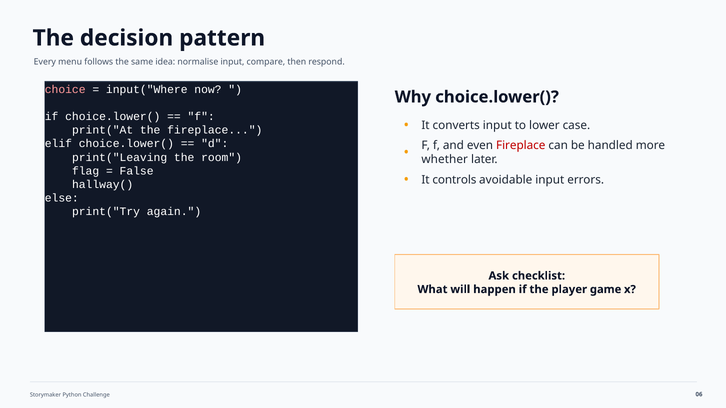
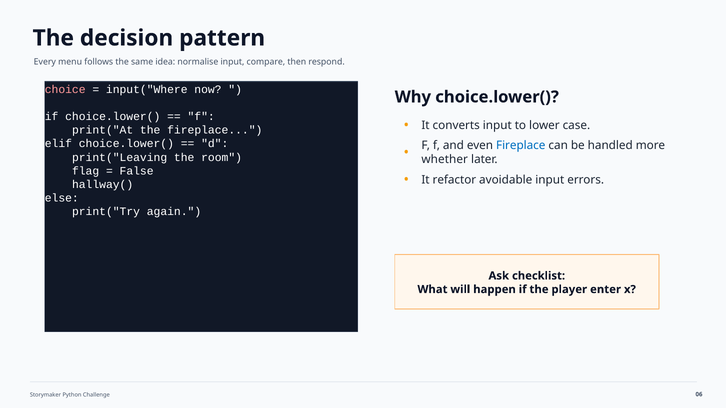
Fireplace at (521, 146) colour: red -> blue
controls: controls -> refactor
game: game -> enter
